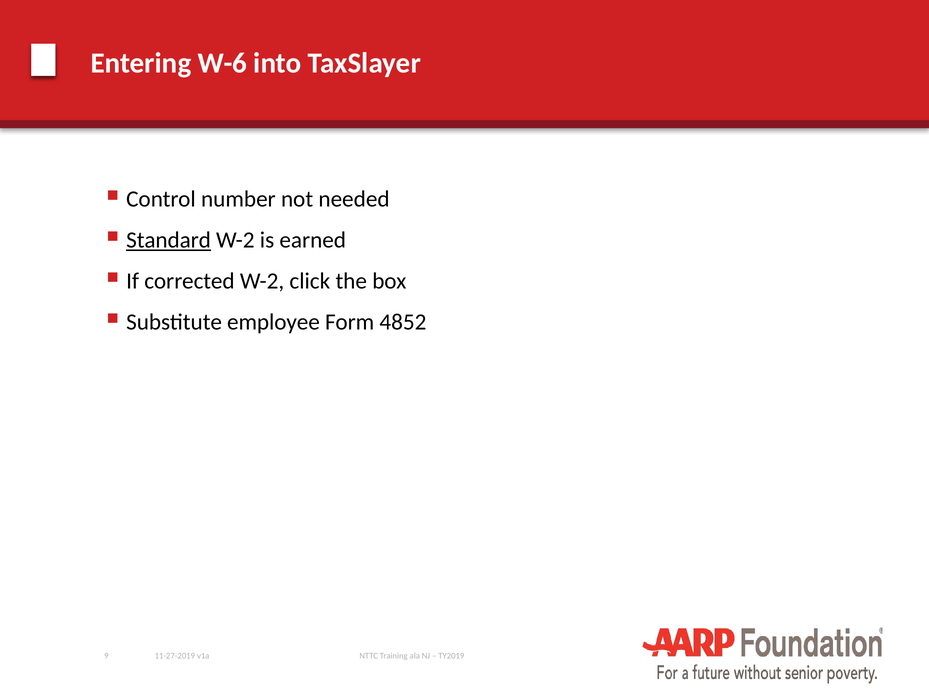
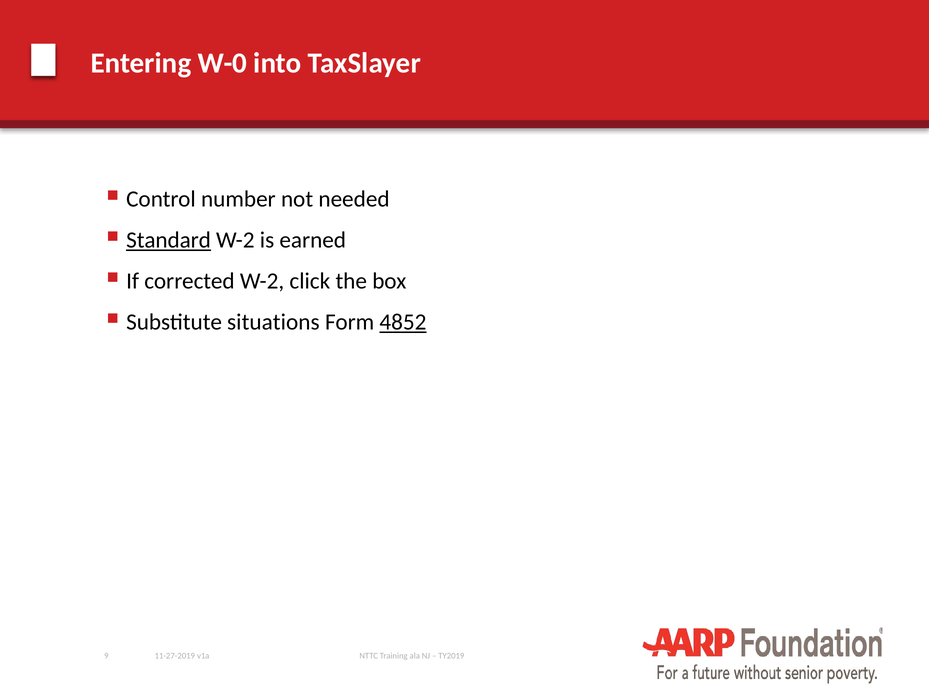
W-6: W-6 -> W-0
employee: employee -> situations
4852 underline: none -> present
